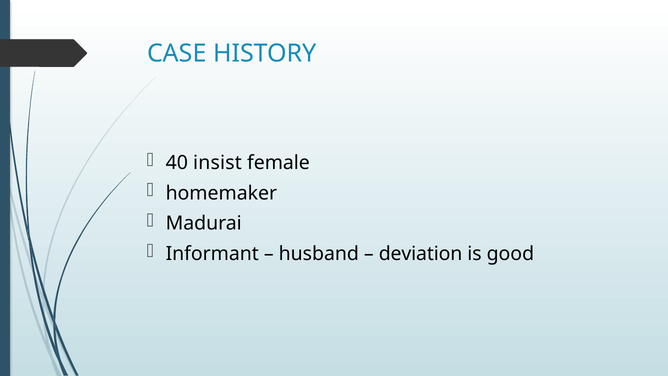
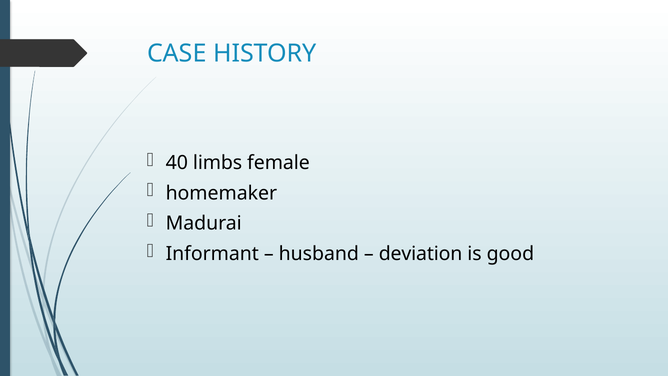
insist: insist -> limbs
